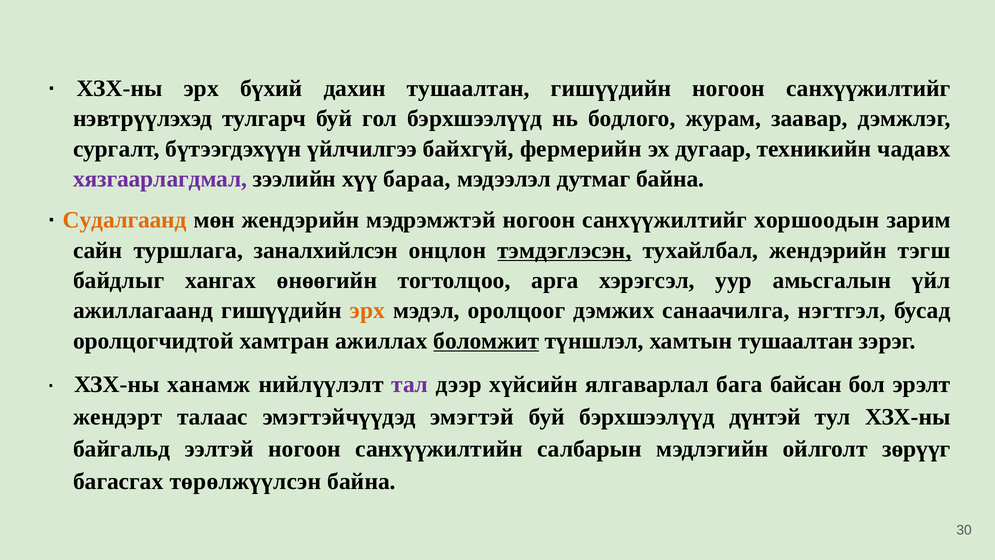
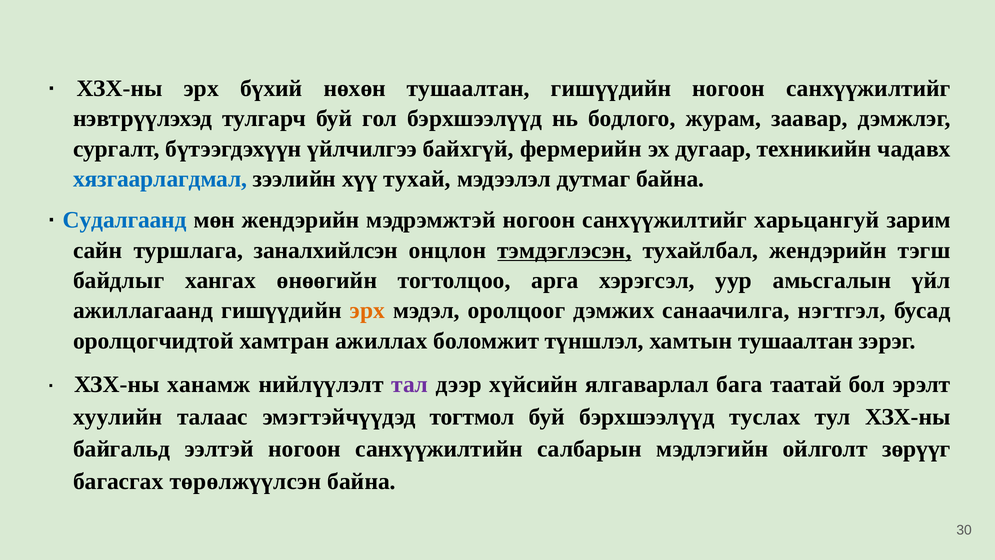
дахин: дахин -> нөхөн
хязгаарлагдмал colour: purple -> blue
бараа: бараа -> тухай
Судалгаанд colour: orange -> blue
хоршоодын: хоршоодын -> харьцангуй
боломжит underline: present -> none
байсан: байсан -> таатай
жендэрт: жендэрт -> хуулийн
эмэгтэй: эмэгтэй -> тогтмол
дүнтэй: дүнтэй -> туслах
